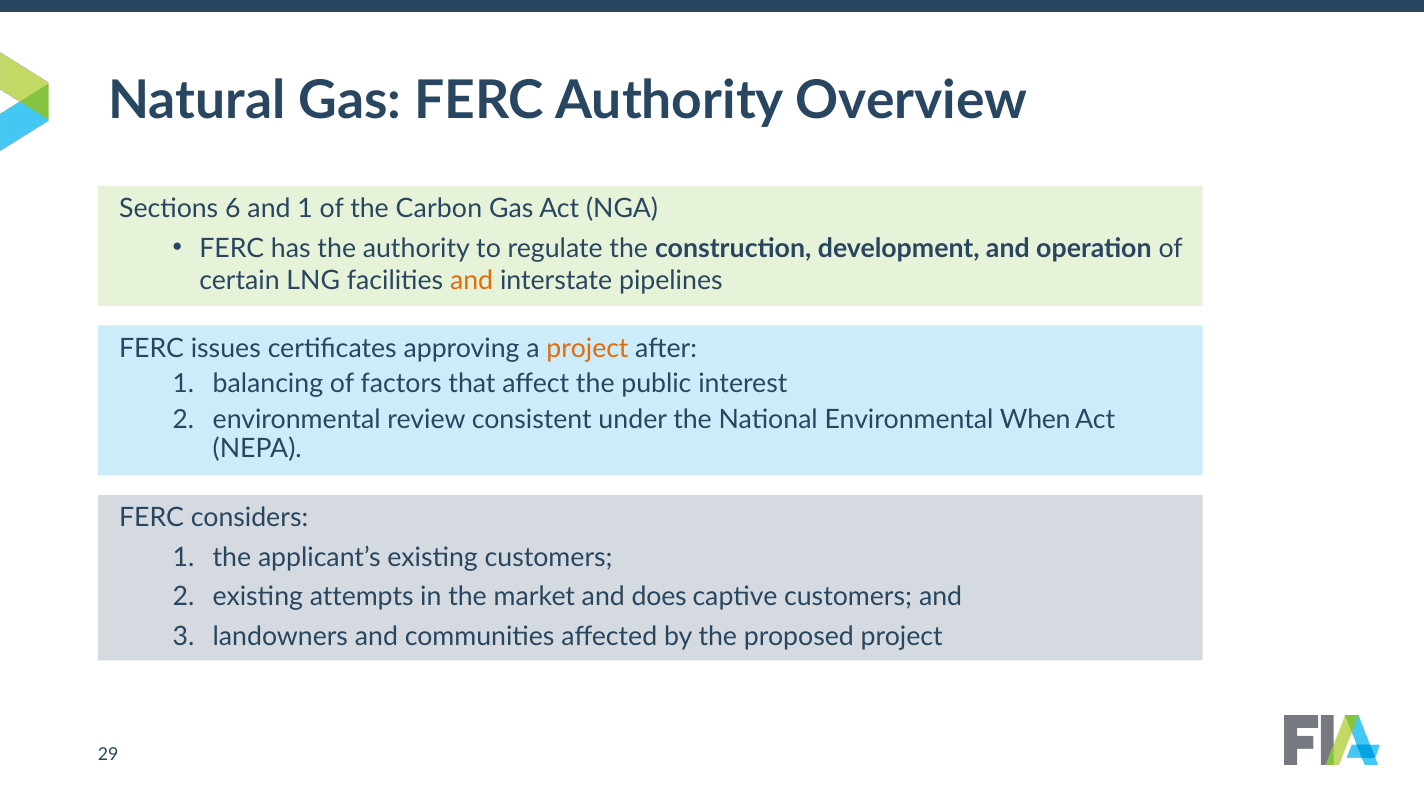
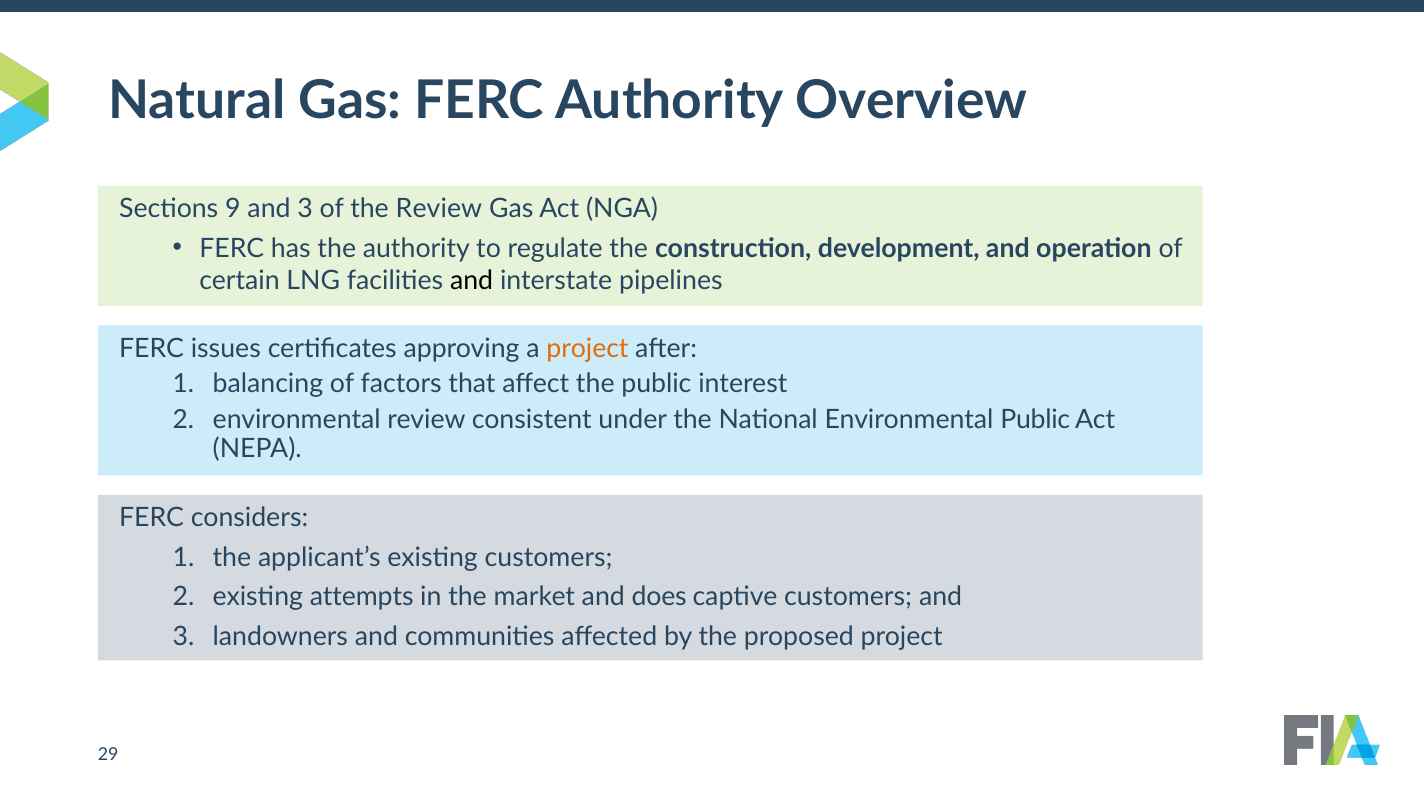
6: 6 -> 9
1 at (305, 209): 1 -> 3
the Carbon: Carbon -> Review
and at (472, 281) colour: orange -> black
Environmental When: When -> Public
